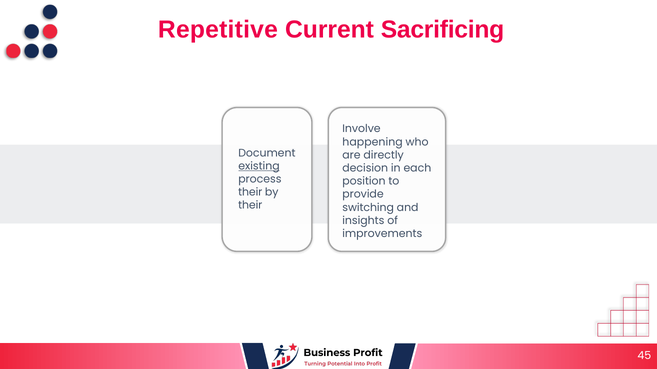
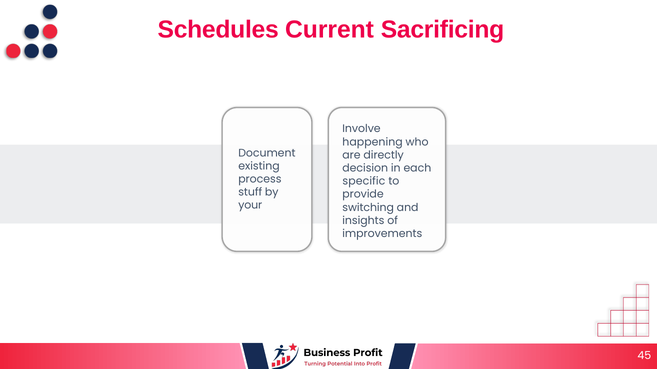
Repetitive: Repetitive -> Schedules
existing underline: present -> none
position: position -> specific
their at (250, 193): their -> stuff
their at (250, 206): their -> your
